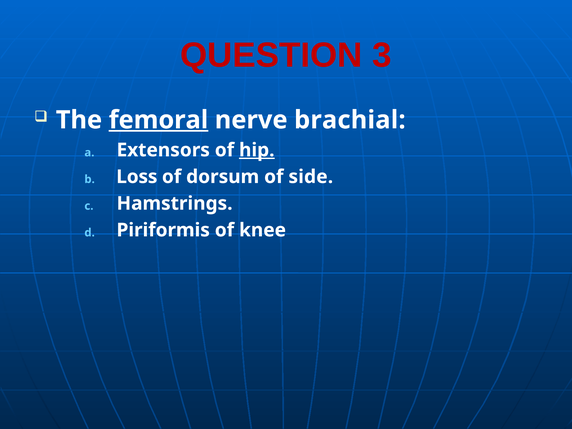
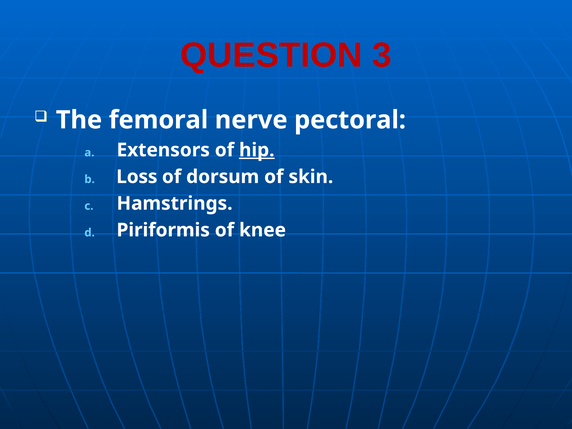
femoral underline: present -> none
brachial: brachial -> pectoral
side: side -> skin
